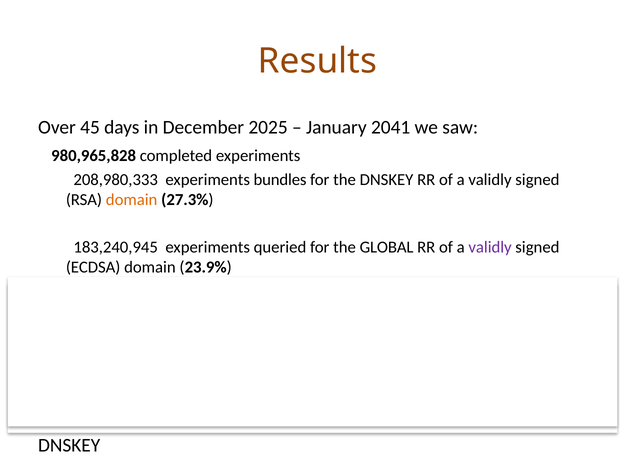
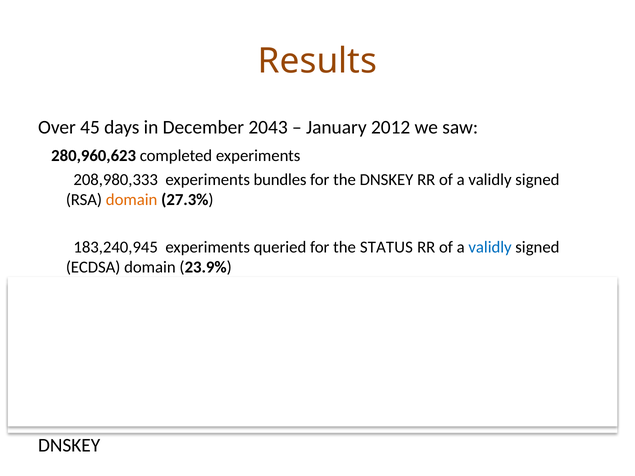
2025: 2025 -> 2043
2041: 2041 -> 2012
980,965,828: 980,965,828 -> 280,960,623
GLOBAL: GLOBAL -> STATUS
validly at (490, 247) colour: purple -> blue
